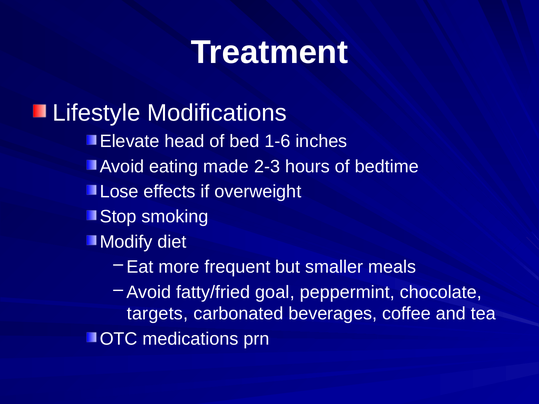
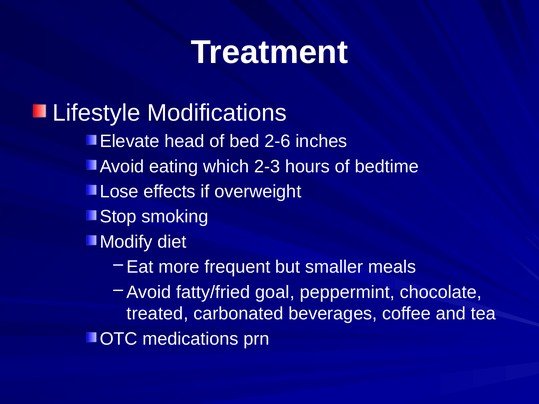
1-6: 1-6 -> 2-6
made: made -> which
targets: targets -> treated
